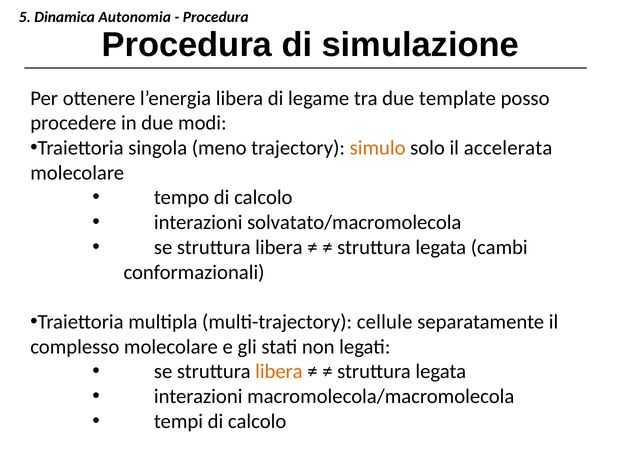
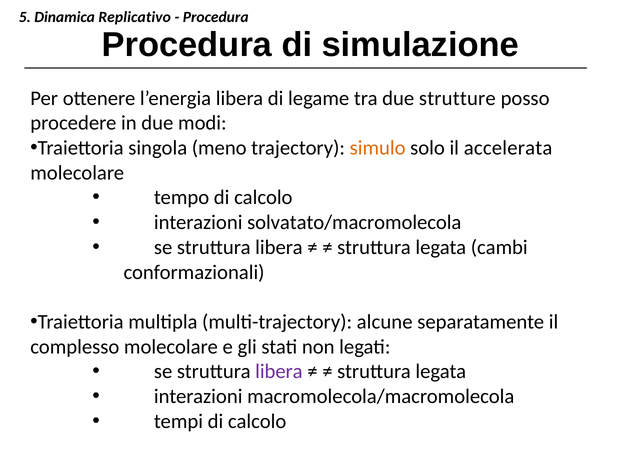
Autonomia: Autonomia -> Replicativo
template: template -> strutture
cellule: cellule -> alcune
libera at (279, 371) colour: orange -> purple
